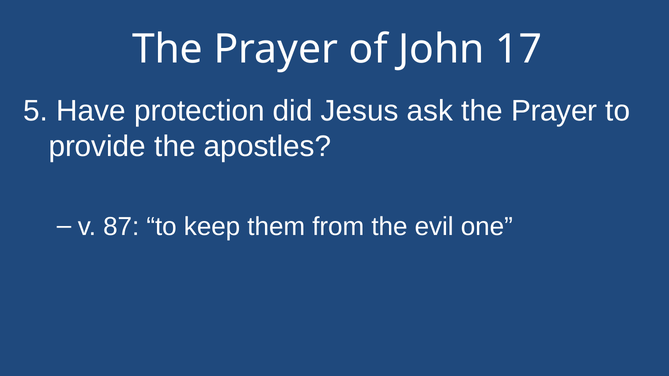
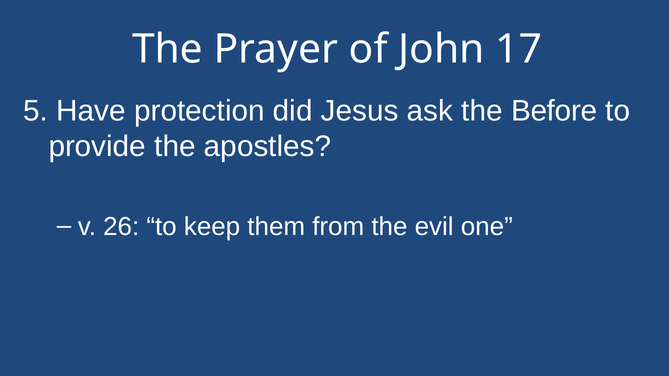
ask the Prayer: Prayer -> Before
87: 87 -> 26
